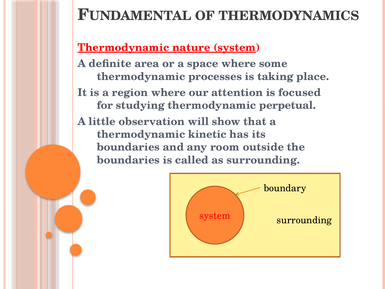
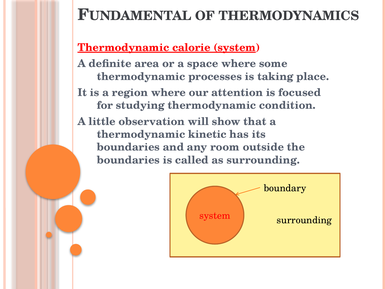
nature: nature -> calorie
perpetual: perpetual -> condition
